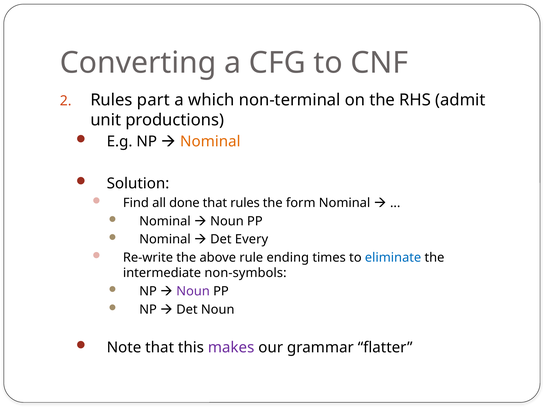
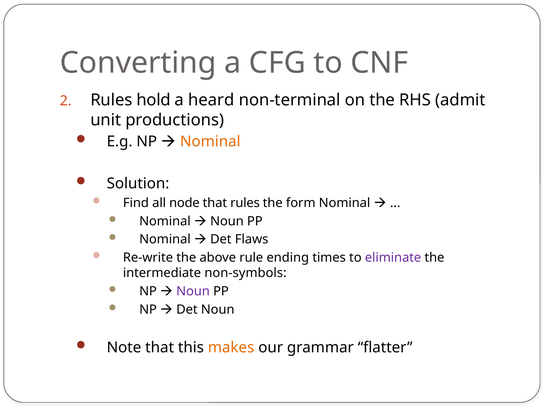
part: part -> hold
which: which -> heard
done: done -> node
Every: Every -> Flaws
eliminate colour: blue -> purple
makes colour: purple -> orange
